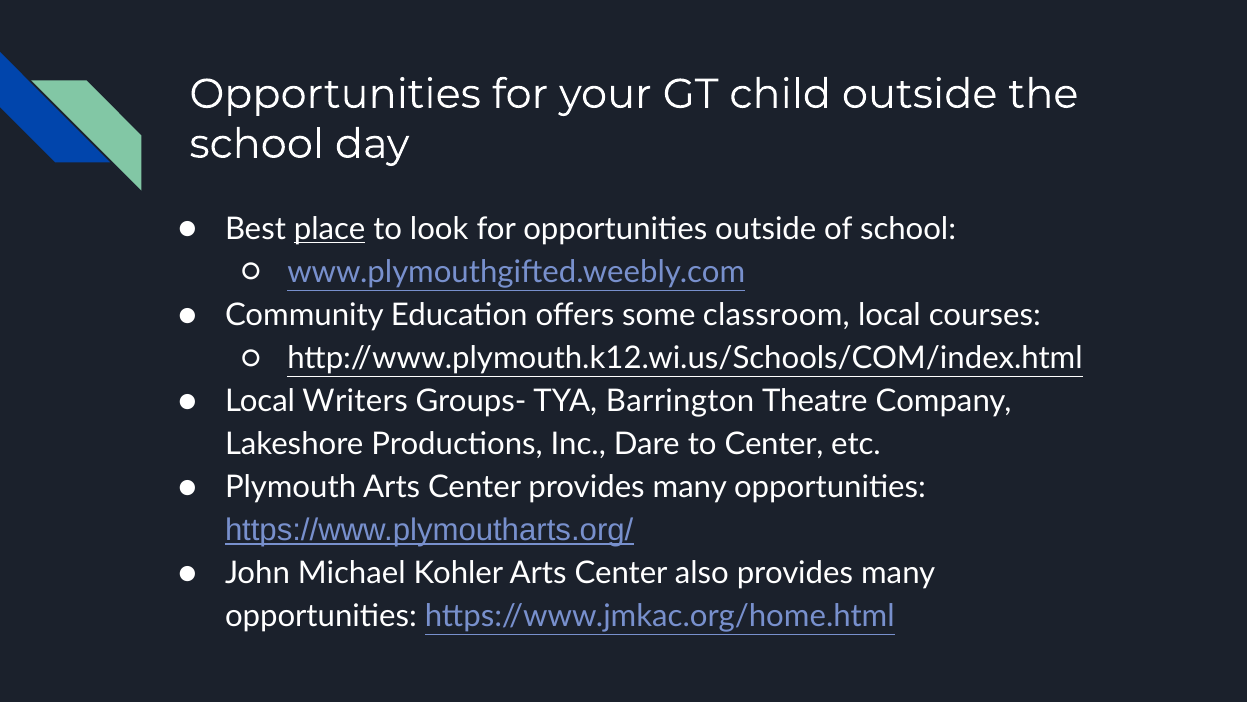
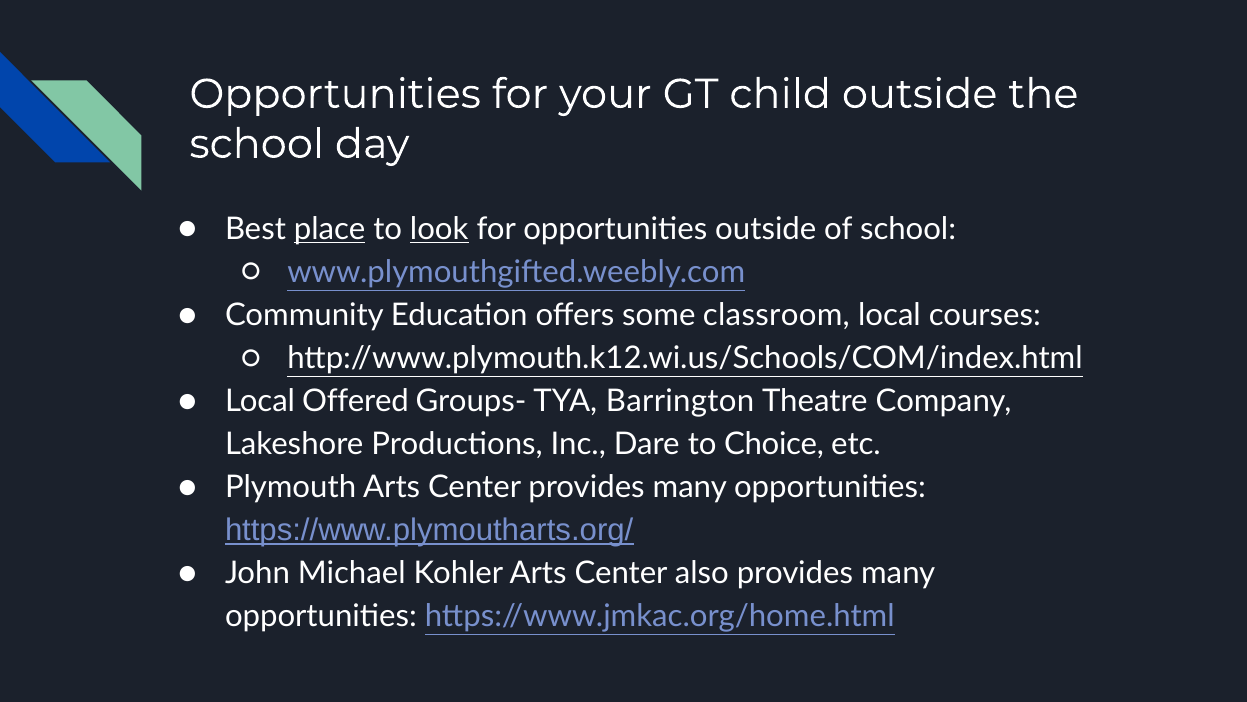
look underline: none -> present
Writers: Writers -> Offered
to Center: Center -> Choice
